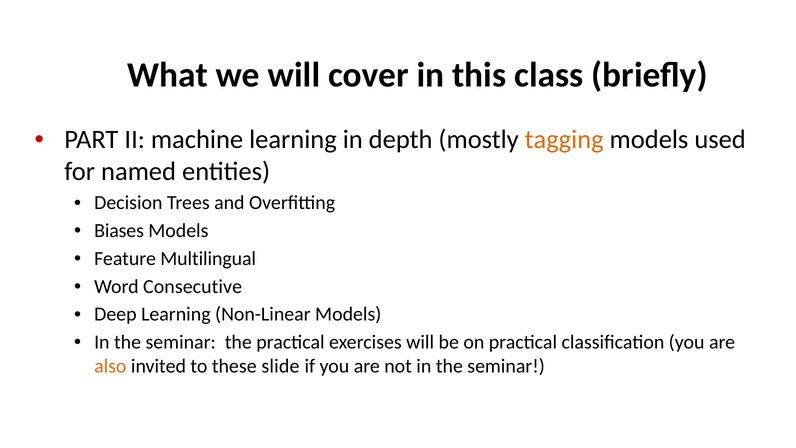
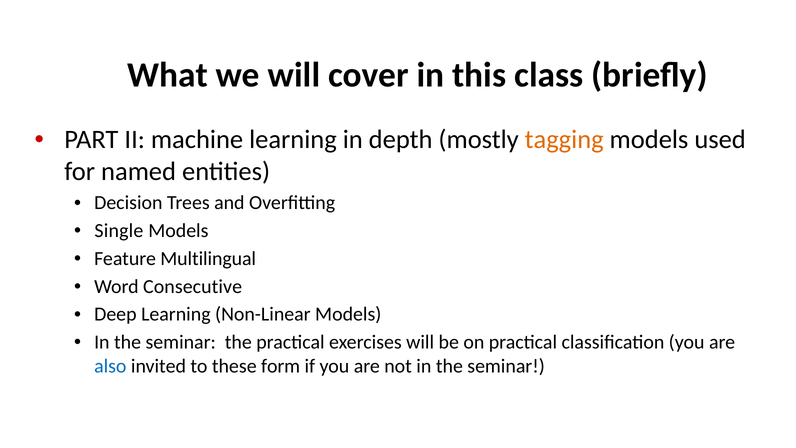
Biases: Biases -> Single
also colour: orange -> blue
slide: slide -> form
